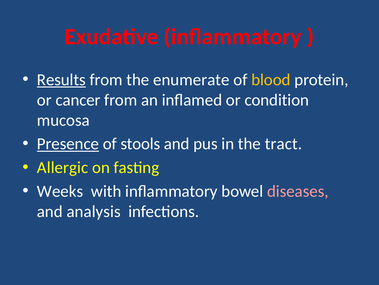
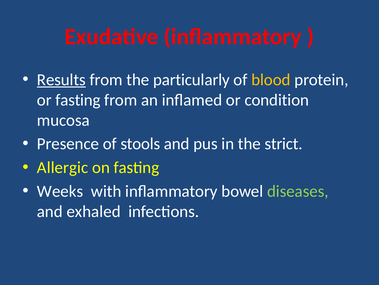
enumerate: enumerate -> particularly
or cancer: cancer -> fasting
Presence underline: present -> none
tract: tract -> strict
diseases colour: pink -> light green
analysis: analysis -> exhaled
